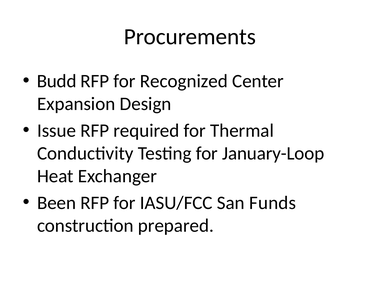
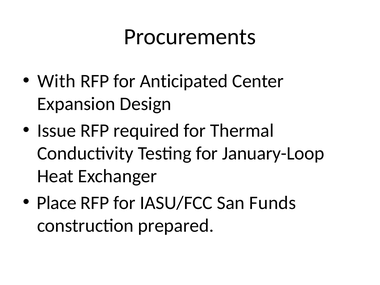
Budd: Budd -> With
Recognized: Recognized -> Anticipated
Been: Been -> Place
